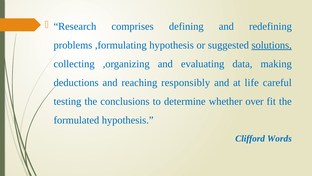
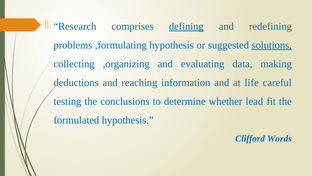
defining underline: none -> present
responsibly: responsibly -> information
over: over -> lead
